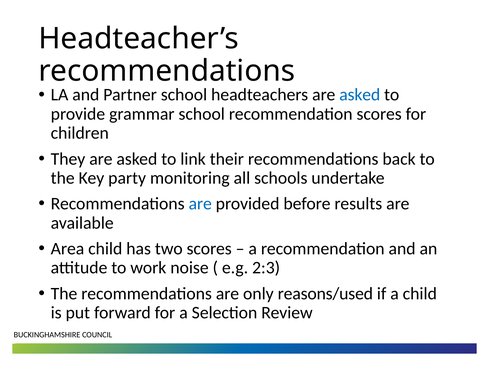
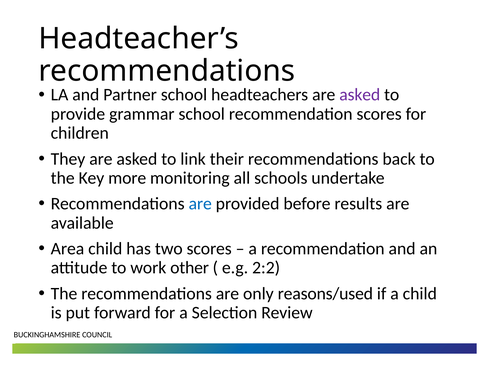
asked at (360, 95) colour: blue -> purple
party: party -> more
noise: noise -> other
2:3: 2:3 -> 2:2
